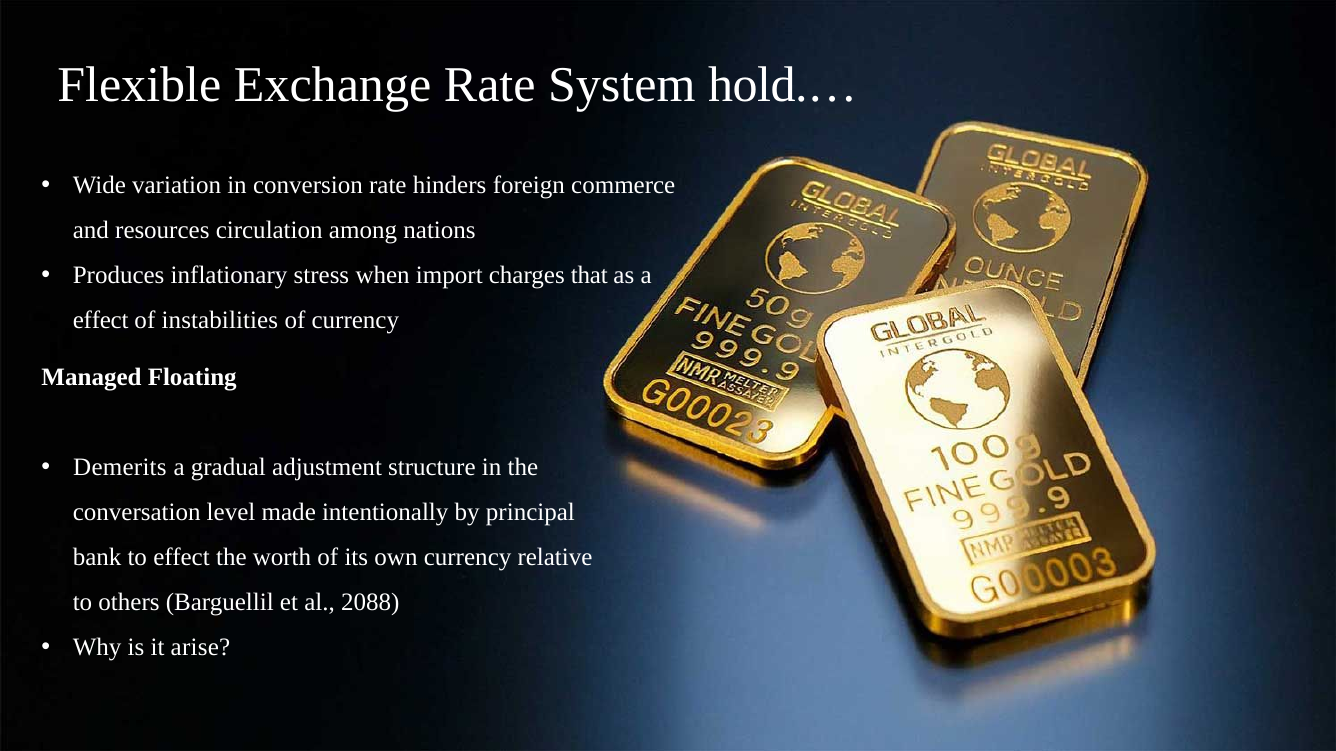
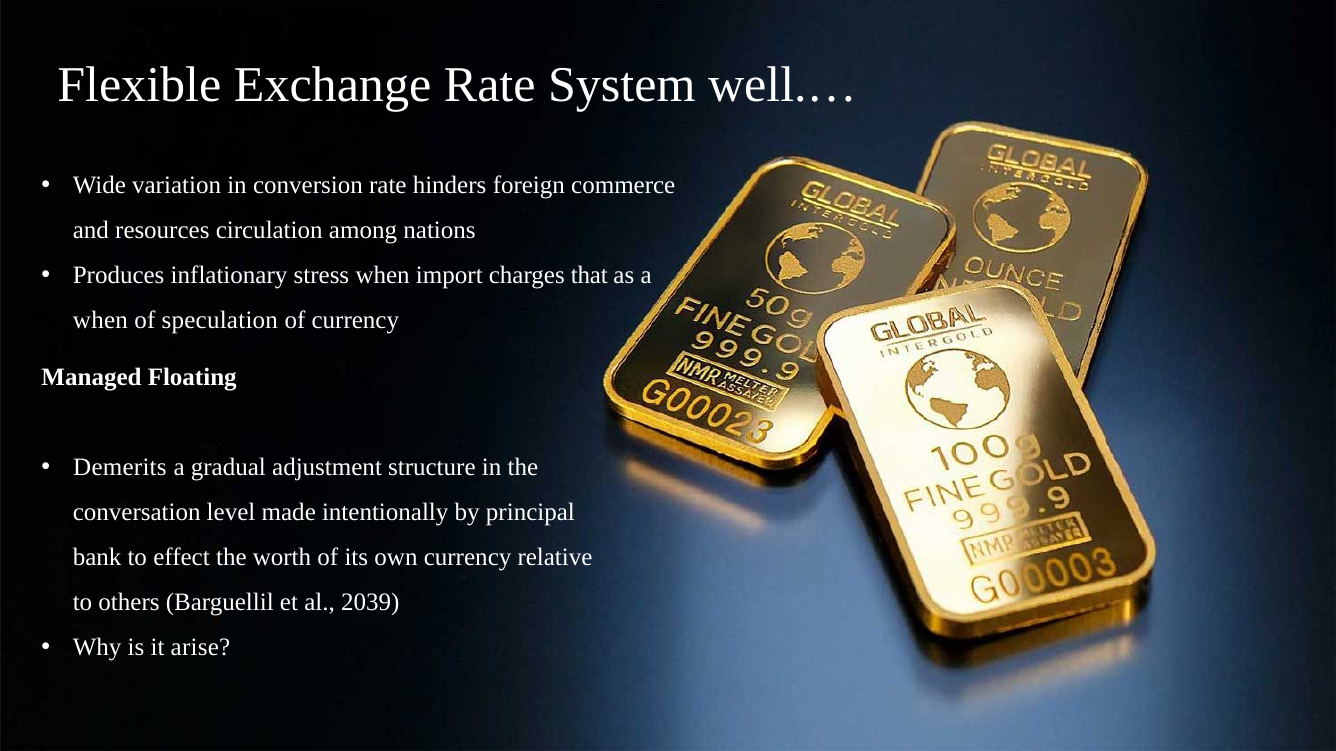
hold.…: hold.… -> well.…
effect at (101, 320): effect -> when
instabilities: instabilities -> speculation
2088: 2088 -> 2039
